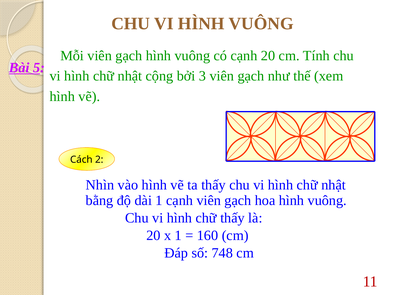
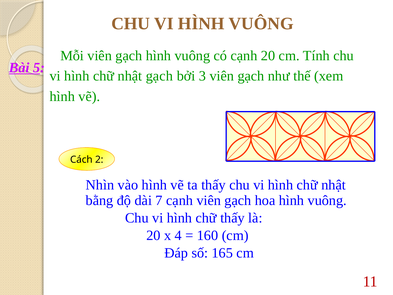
nhật cộng: cộng -> gạch
dài 1: 1 -> 7
x 1: 1 -> 4
748: 748 -> 165
